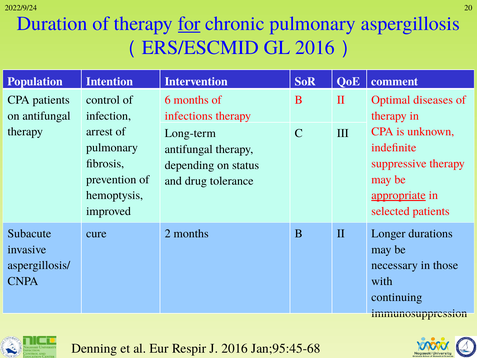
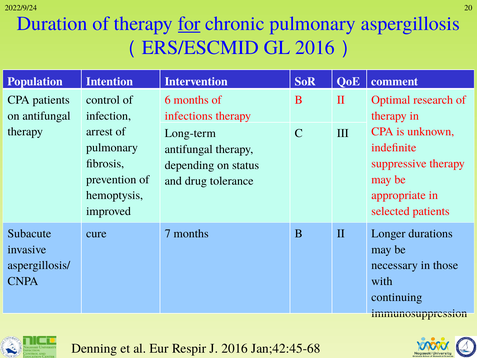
diseases: diseases -> research
appropriate underline: present -> none
2: 2 -> 7
Jan;95:45-68: Jan;95:45-68 -> Jan;42:45-68
